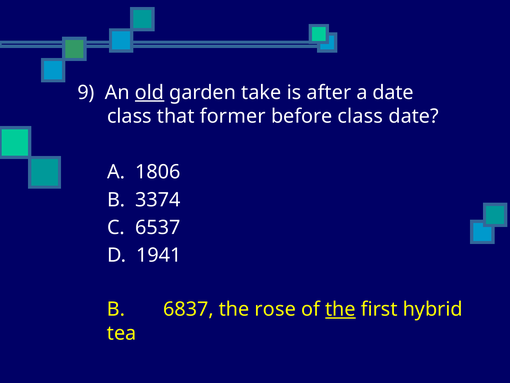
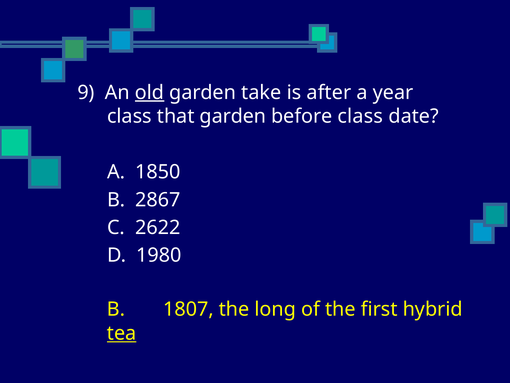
a date: date -> year
that former: former -> garden
1806: 1806 -> 1850
3374: 3374 -> 2867
6537: 6537 -> 2622
1941: 1941 -> 1980
6837: 6837 -> 1807
rose: rose -> long
the at (340, 309) underline: present -> none
tea underline: none -> present
